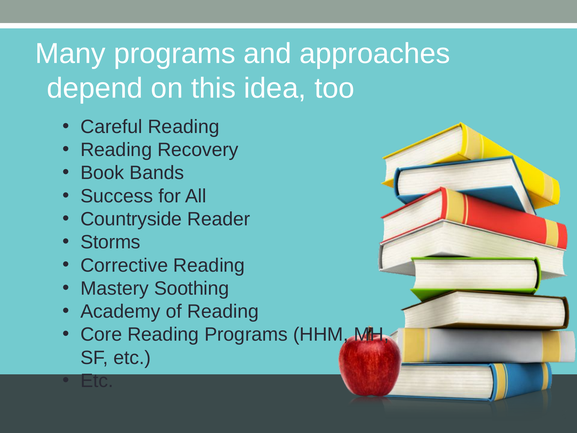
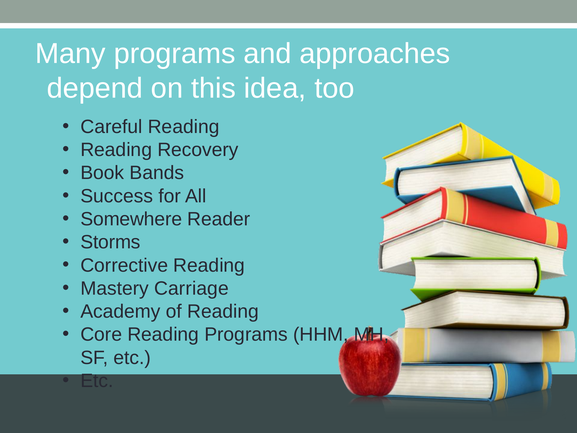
Countryside: Countryside -> Somewhere
Soothing: Soothing -> Carriage
